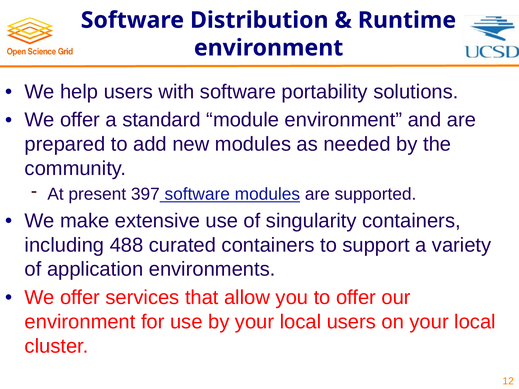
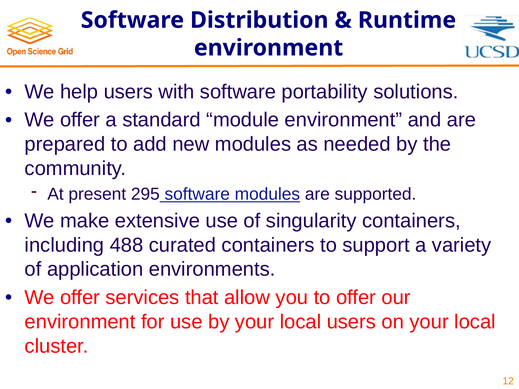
397: 397 -> 295
